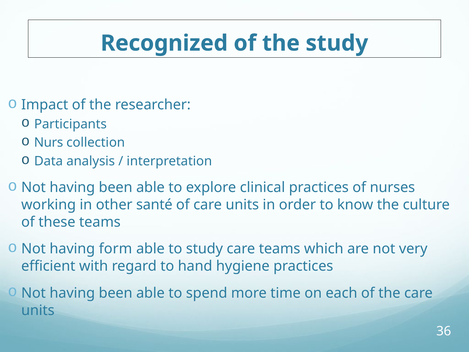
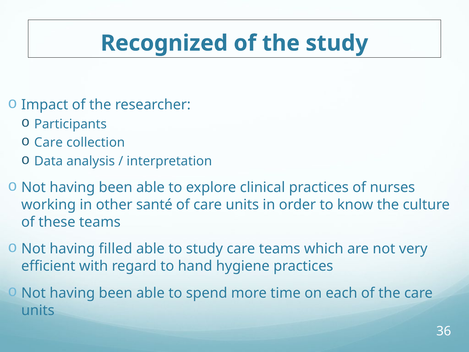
Nurs at (49, 143): Nurs -> Care
form: form -> filled
